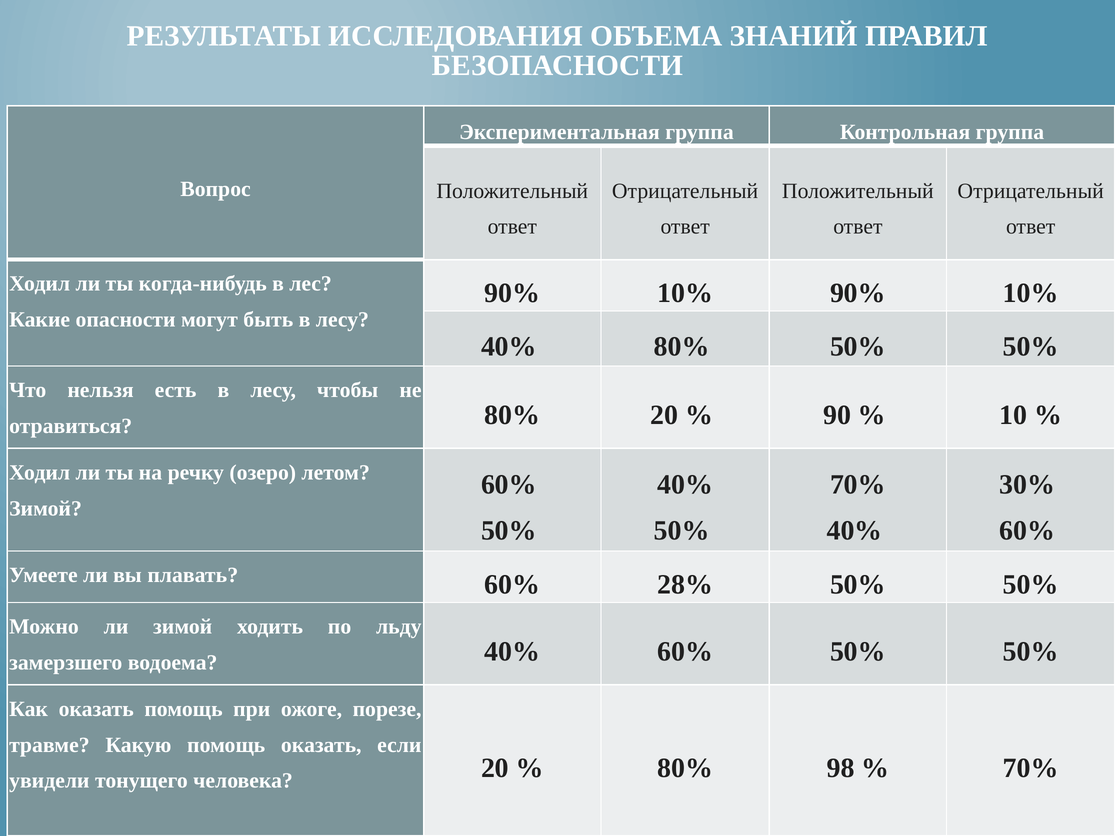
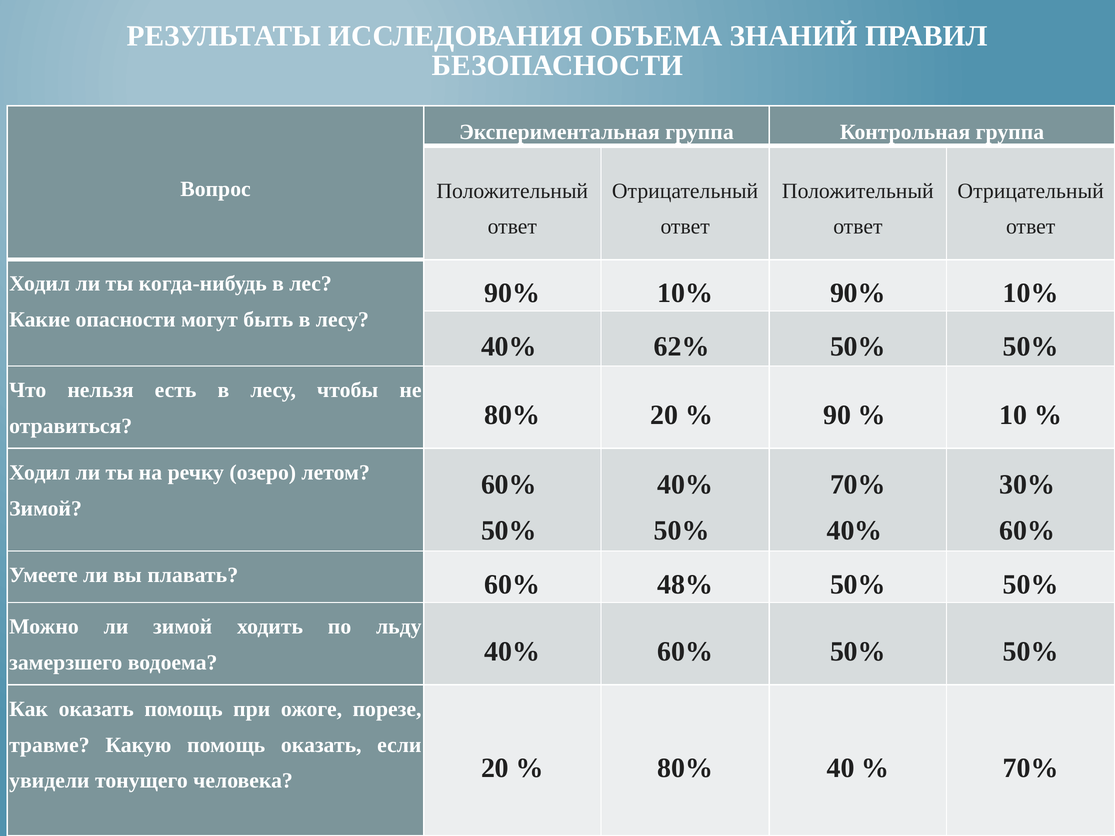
40% 80%: 80% -> 62%
28%: 28% -> 48%
98: 98 -> 40
